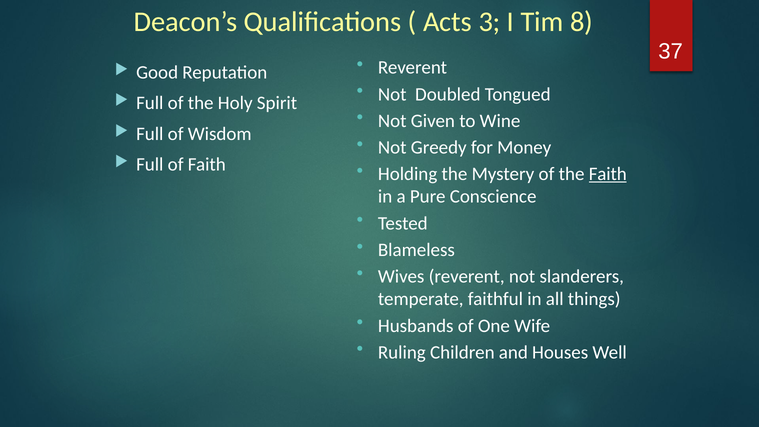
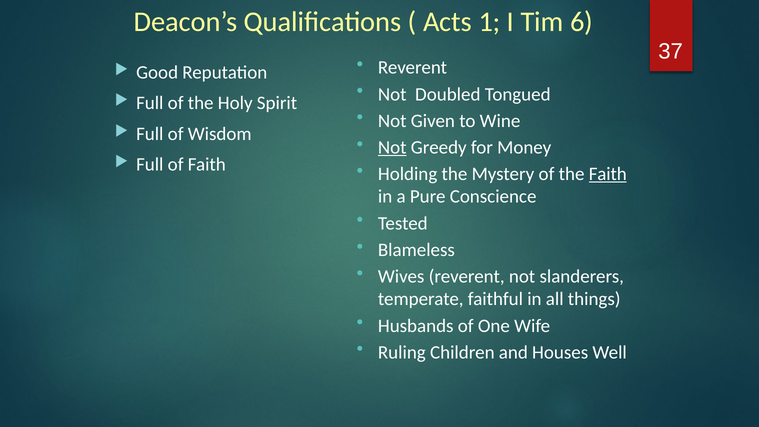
3: 3 -> 1
8: 8 -> 6
Not at (392, 147) underline: none -> present
